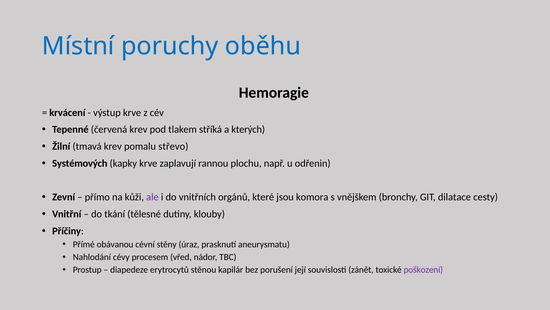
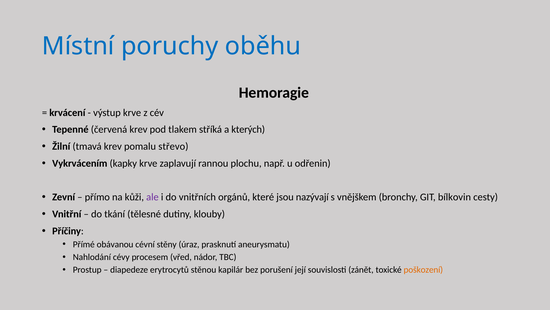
Systémových: Systémových -> Vykrvácením
komora: komora -> nazývají
dilatace: dilatace -> bílkovin
poškození colour: purple -> orange
